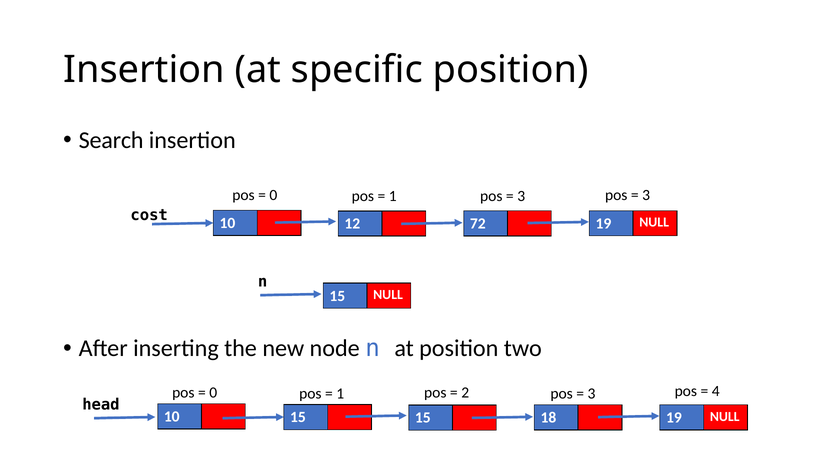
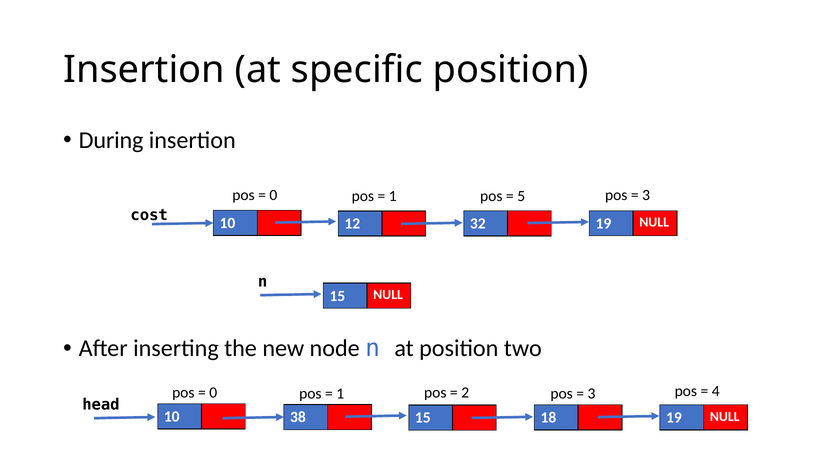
Search: Search -> During
3 at (521, 196): 3 -> 5
72: 72 -> 32
10 15: 15 -> 38
